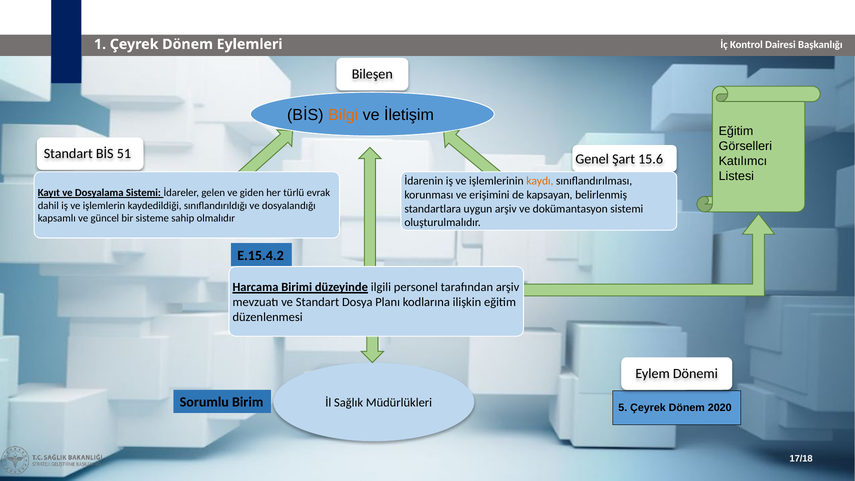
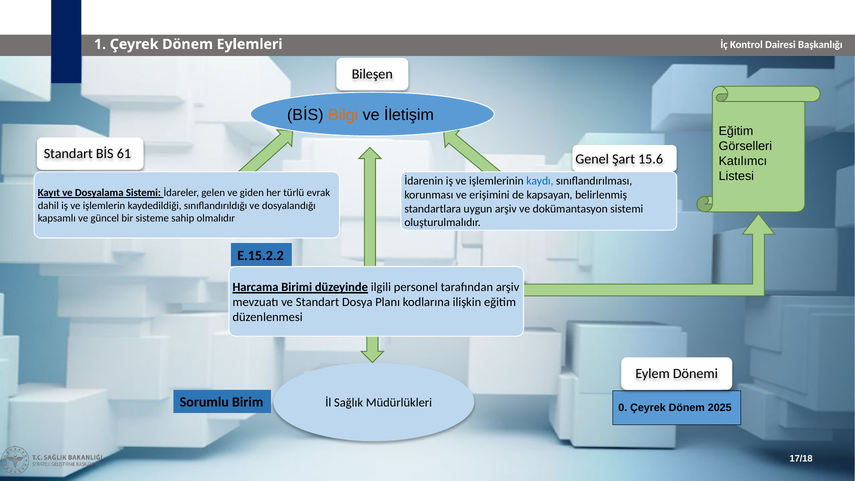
51: 51 -> 61
kaydı colour: orange -> blue
E.15.4.2: E.15.4.2 -> E.15.2.2
5: 5 -> 0
2020: 2020 -> 2025
